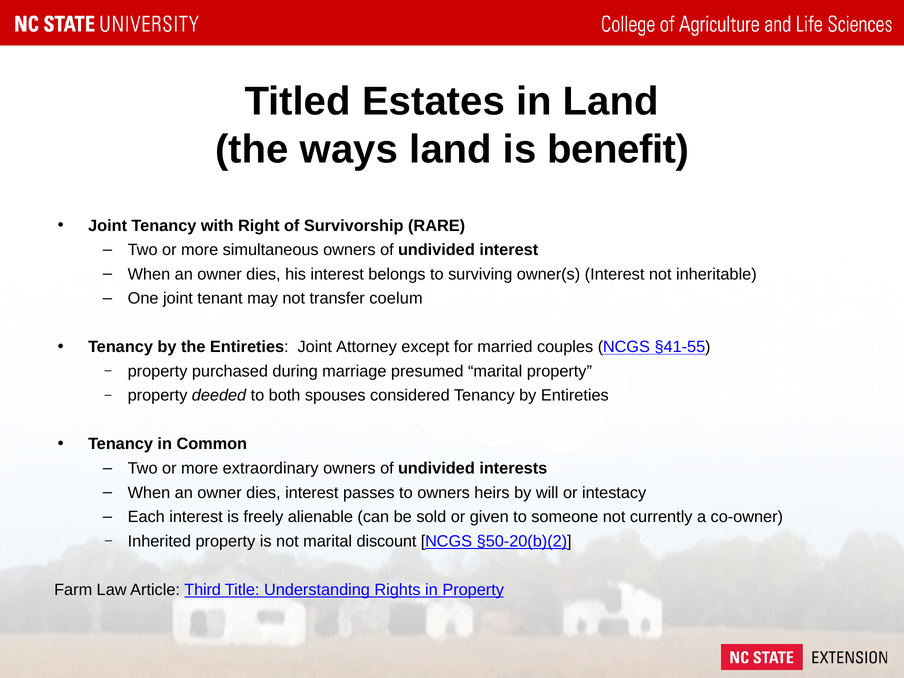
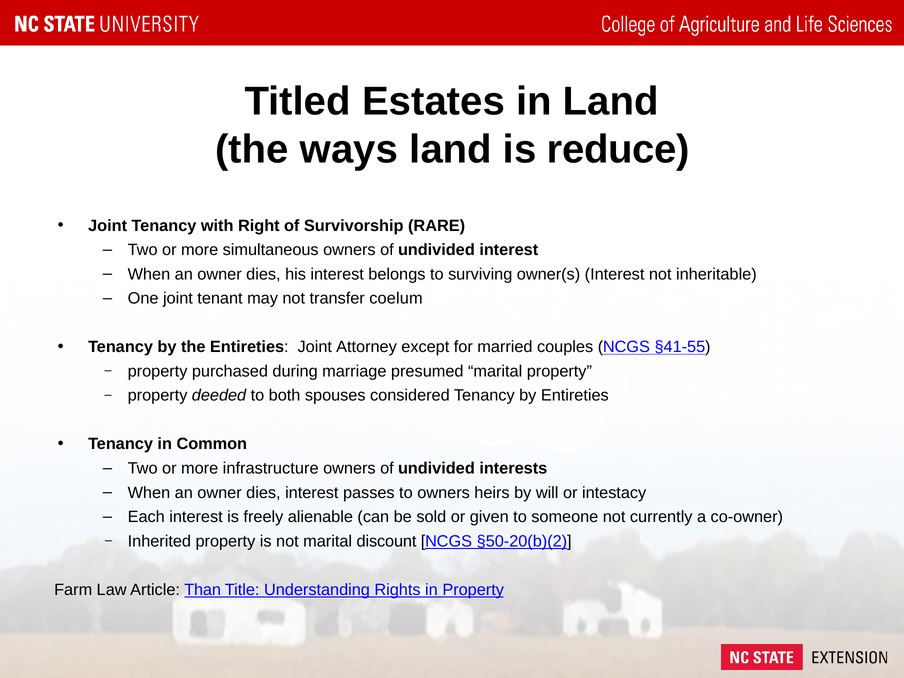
benefit: benefit -> reduce
extraordinary: extraordinary -> infrastructure
Third: Third -> Than
